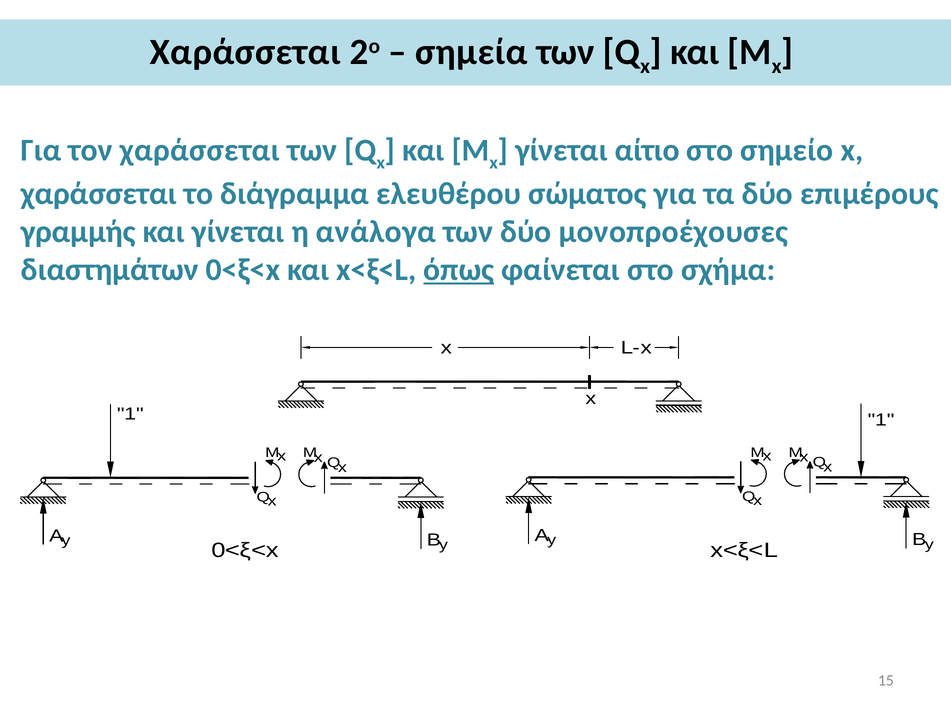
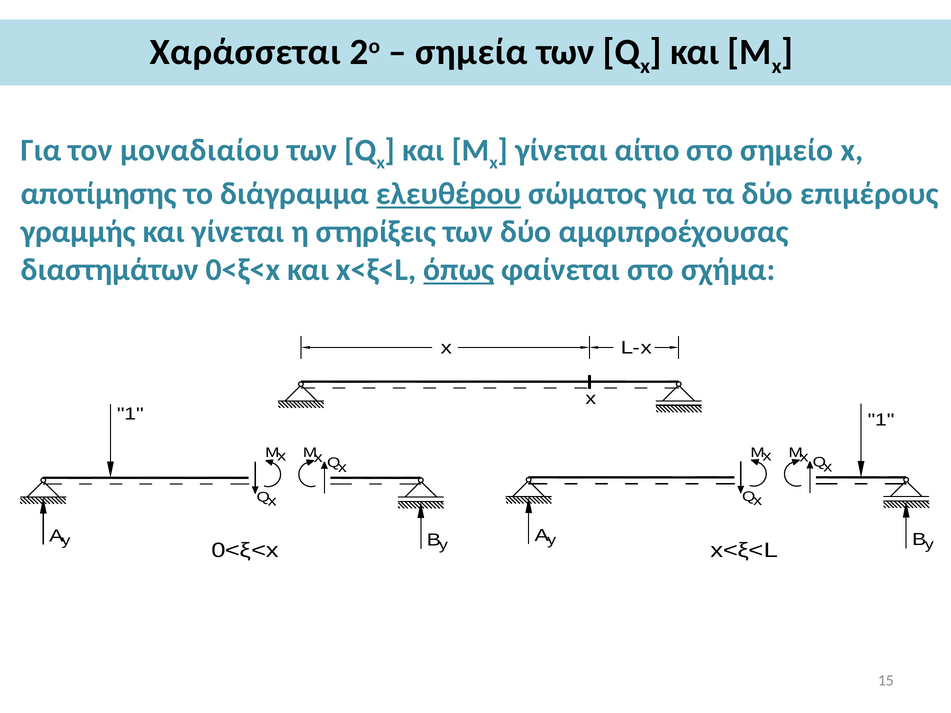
τον χαράσσεται: χαράσσεται -> μοναδιαίου
χαράσσεται at (99, 194): χαράσσεται -> αποτίμησης
ελευθέρου underline: none -> present
ανάλογα: ανάλογα -> στηρίξεις
μονοπροέχουσες: μονοπροέχουσες -> αμφιπροέχουσας
